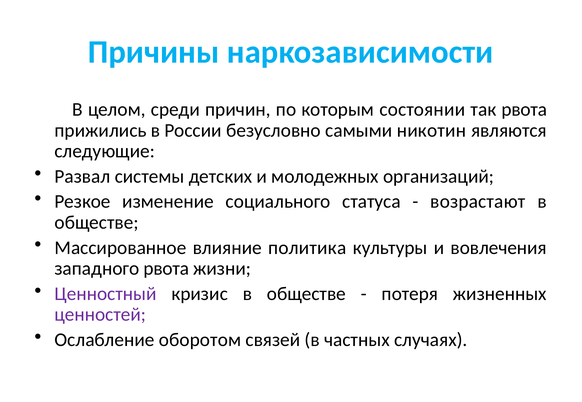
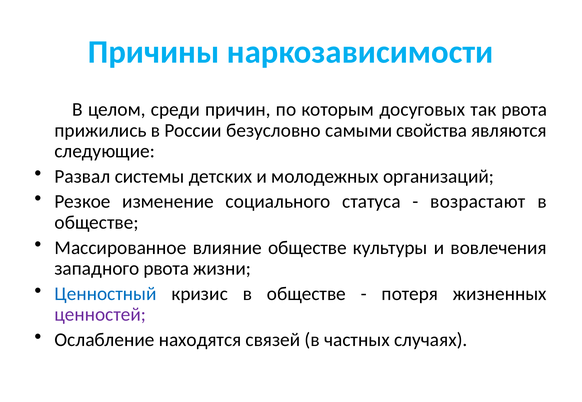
состоянии: состоянии -> досуговых
никотин: никотин -> свойства
влияние политика: политика -> обществе
Ценностный colour: purple -> blue
оборотом: оборотом -> находятся
